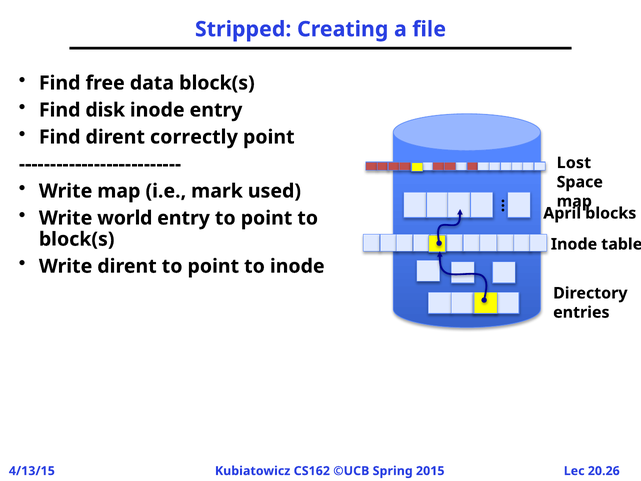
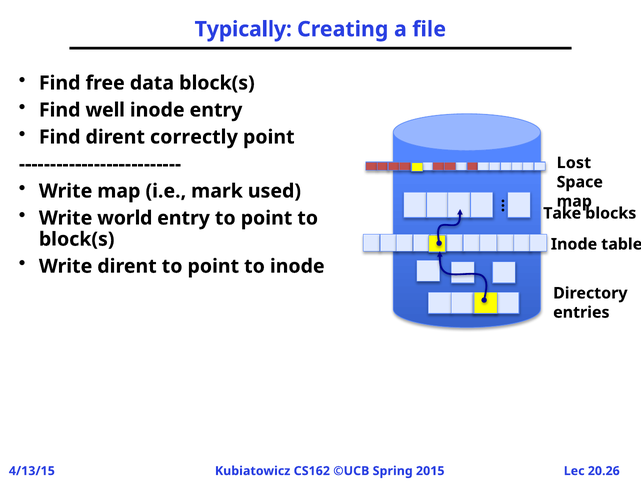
Stripped: Stripped -> Typically
disk: disk -> well
April: April -> Take
